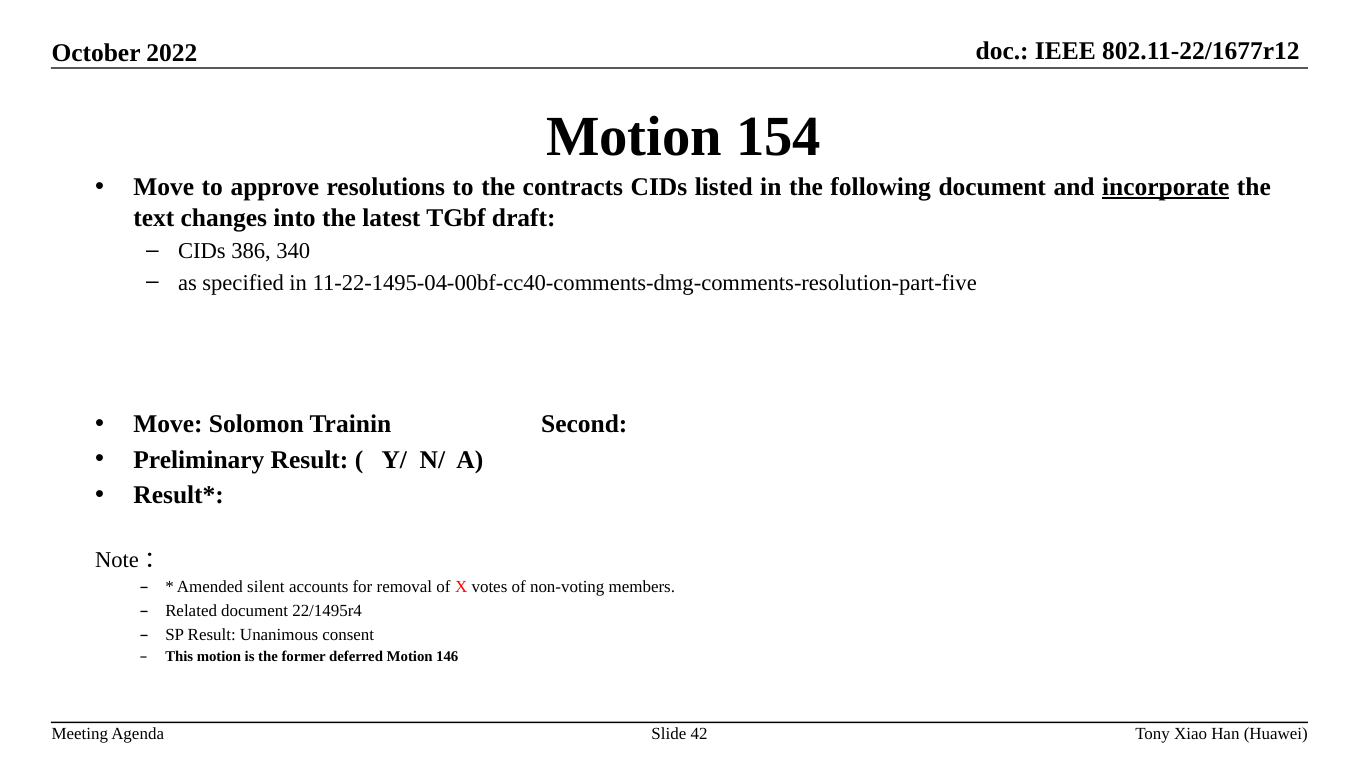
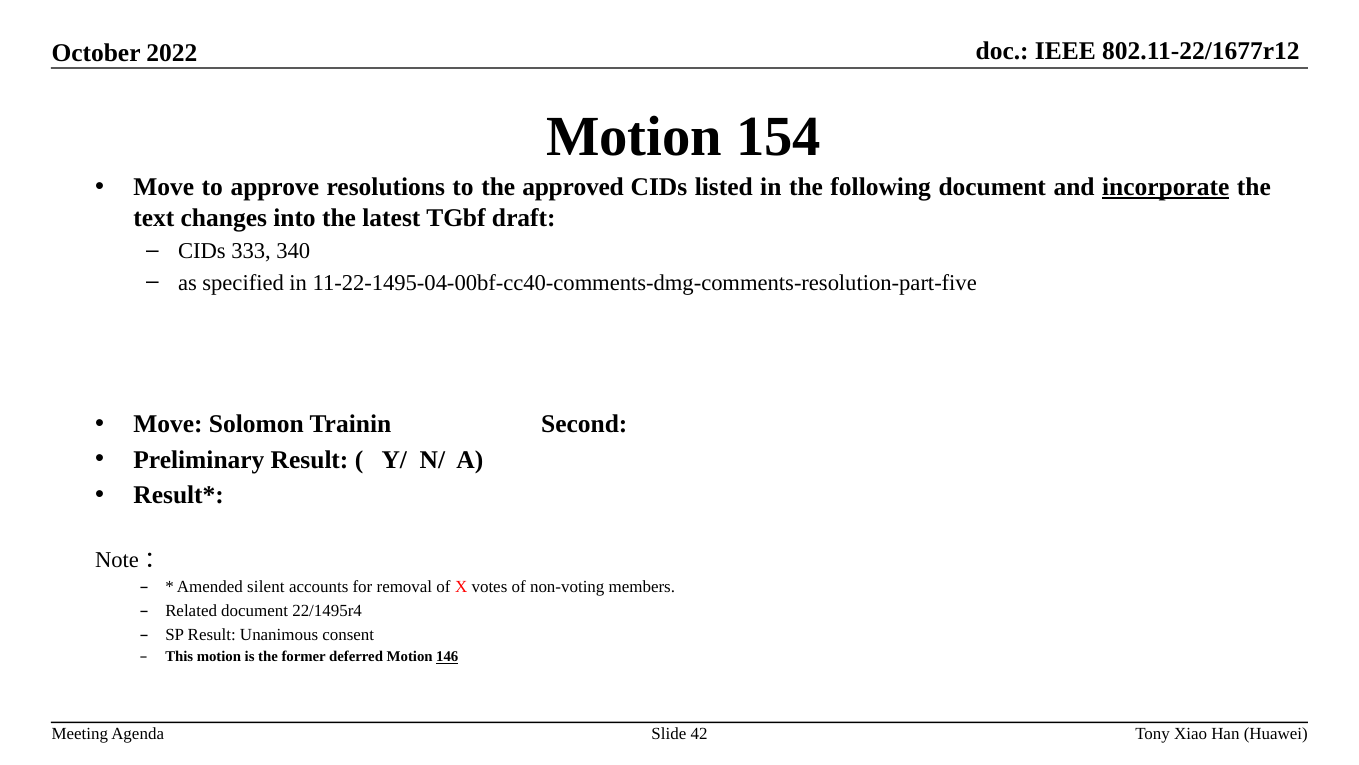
contracts: contracts -> approved
386: 386 -> 333
146 underline: none -> present
